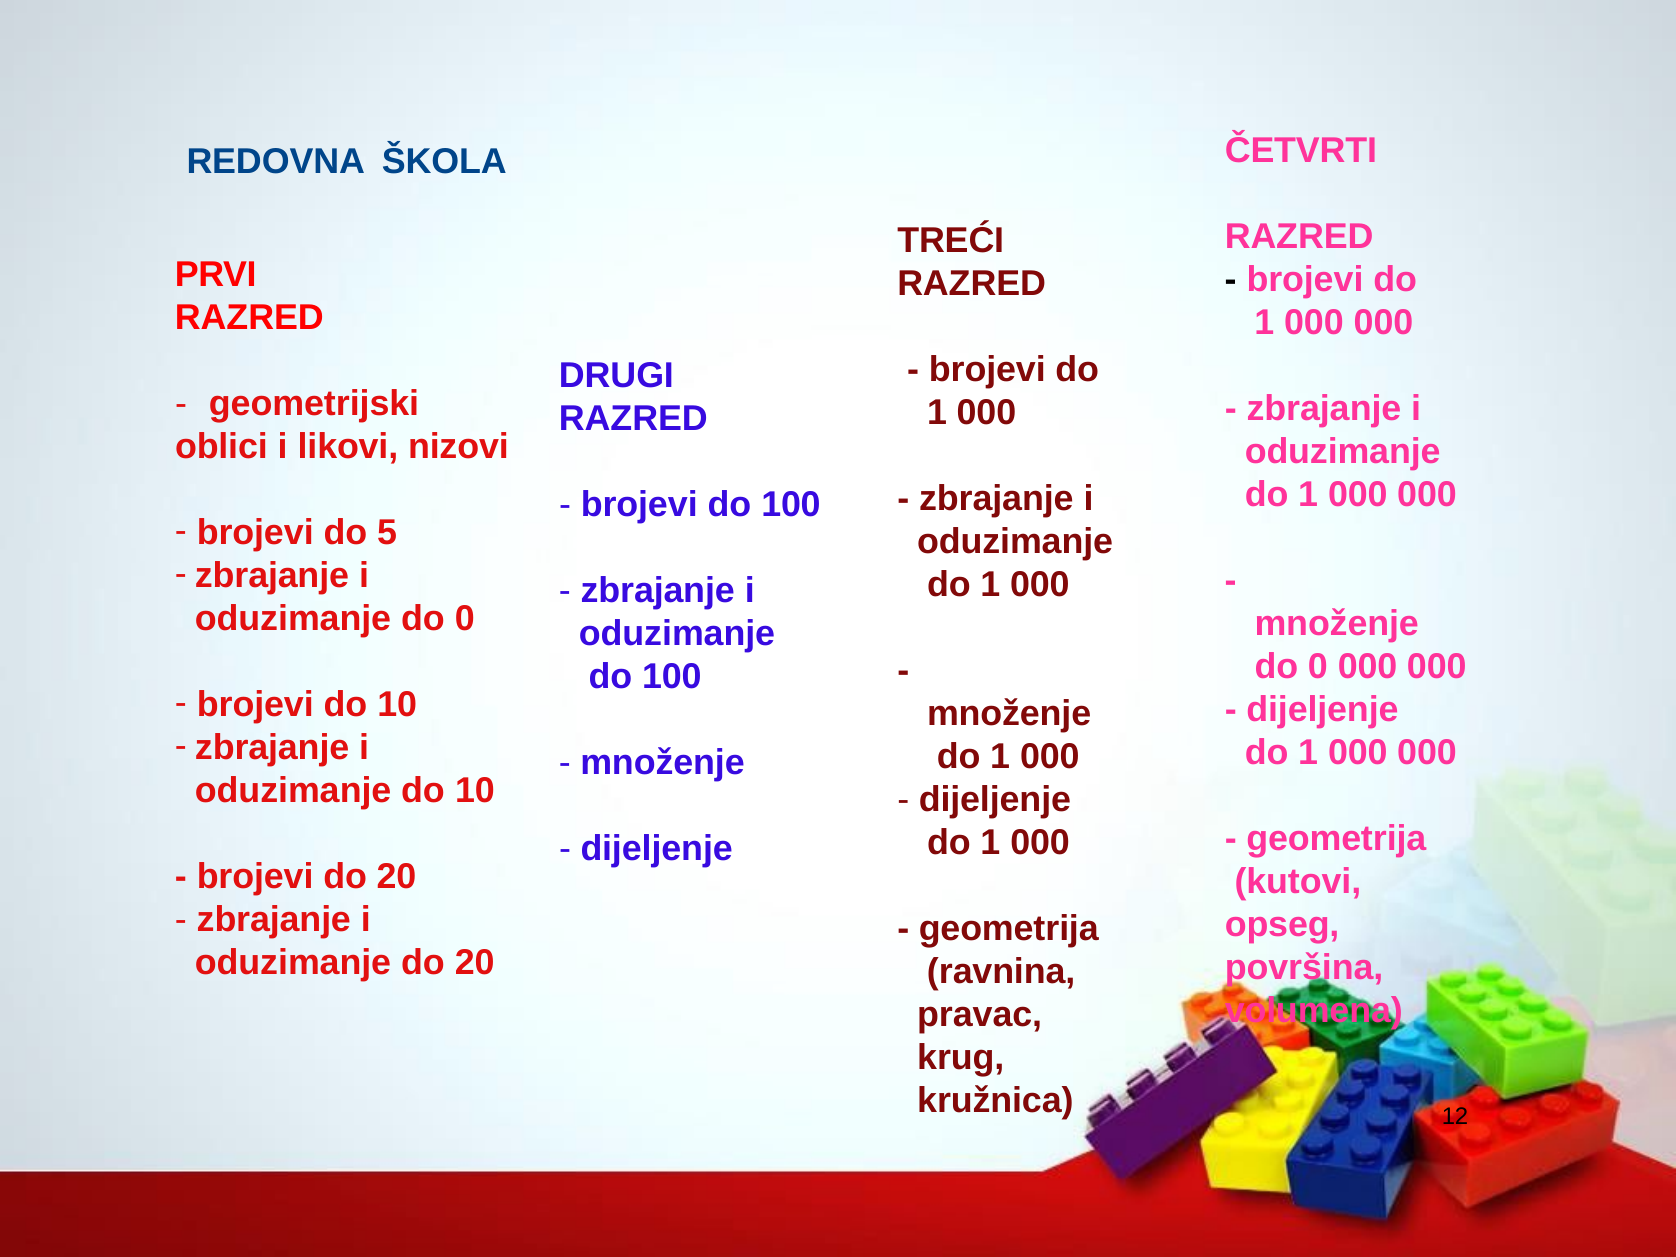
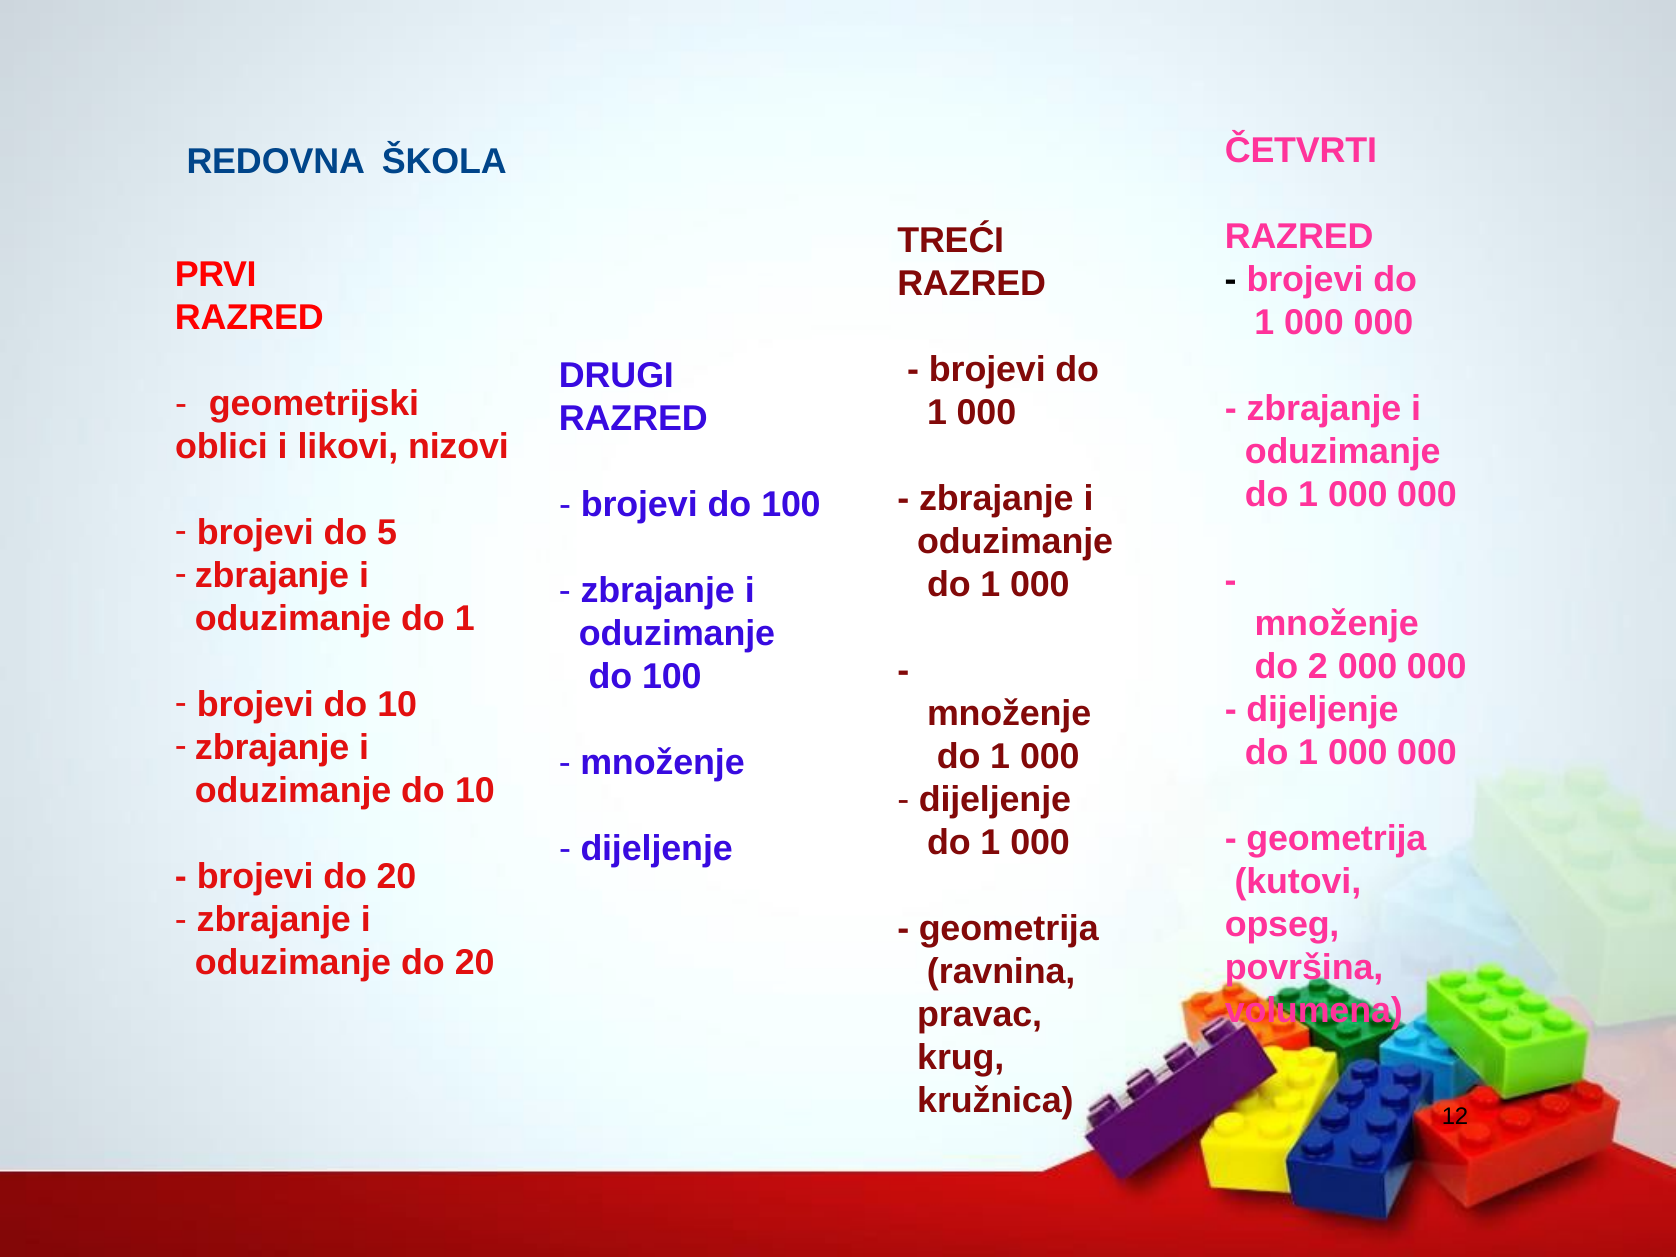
0 at (465, 619): 0 -> 1
0 at (1318, 666): 0 -> 2
